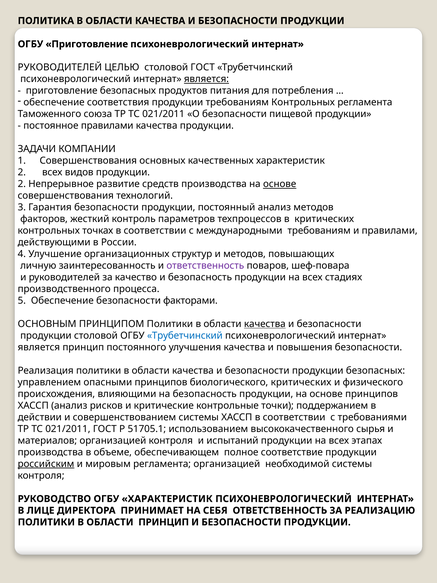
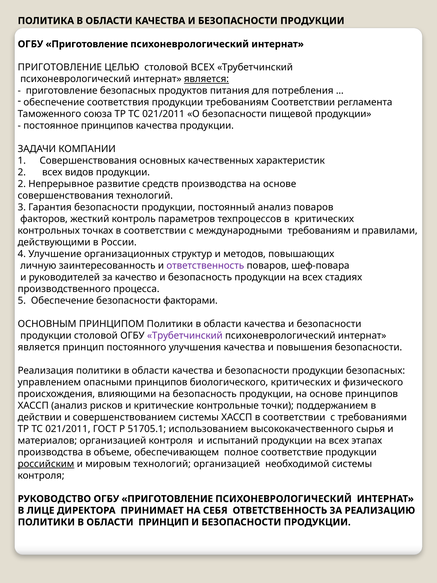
РУКОВОДИТЕЛЕЙ at (60, 67): РУКОВОДИТЕЛЕЙ -> ПРИГОТОВЛЕНИЕ
столовой ГОСТ: ГОСТ -> ВСЕХ
требованиям Контрольных: Контрольных -> Соответствии
постоянное правилами: правилами -> принципов
основе at (280, 184) underline: present -> none
анализ методов: методов -> поваров
качества at (265, 324) underline: present -> none
Трубетчинский at (185, 335) colour: blue -> purple
мировым регламента: регламента -> технологий
РУКОВОДСТВО ОГБУ ХАРАКТЕРИСТИК: ХАРАКТЕРИСТИК -> ПРИГОТОВЛЕНИЕ
